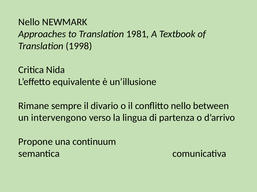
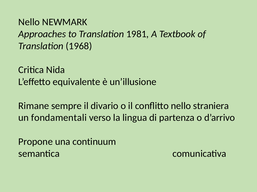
1998: 1998 -> 1968
between: between -> straniera
intervengono: intervengono -> fondamentali
